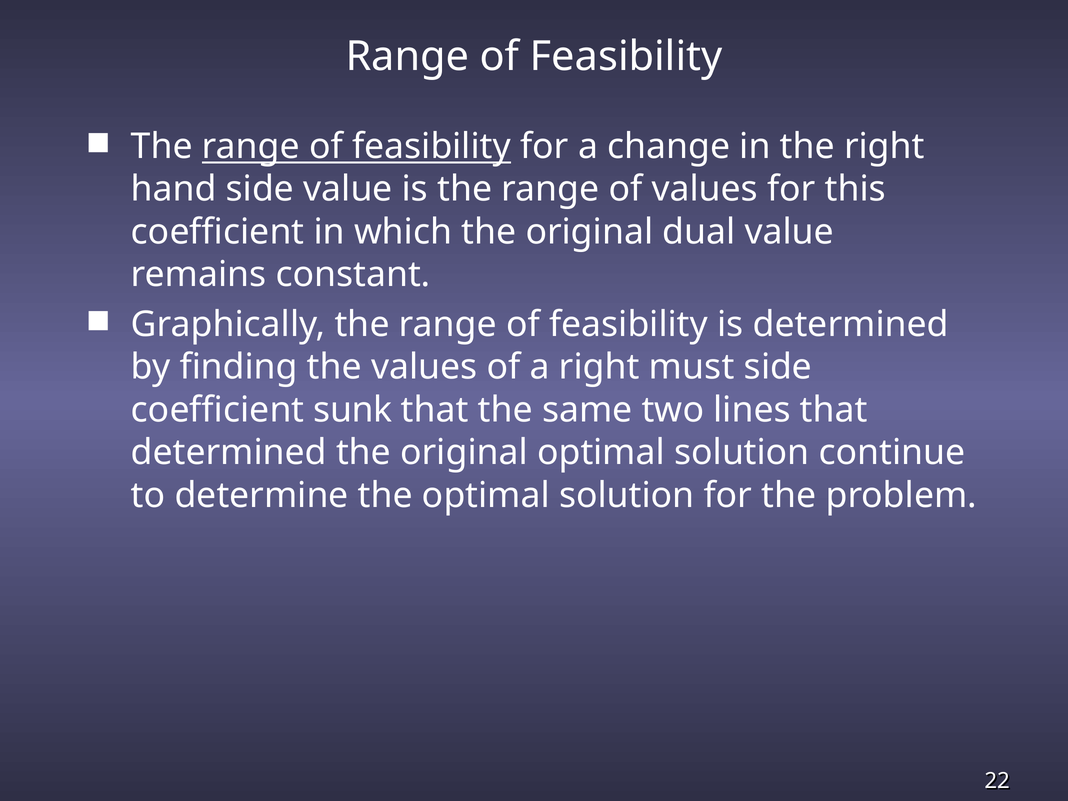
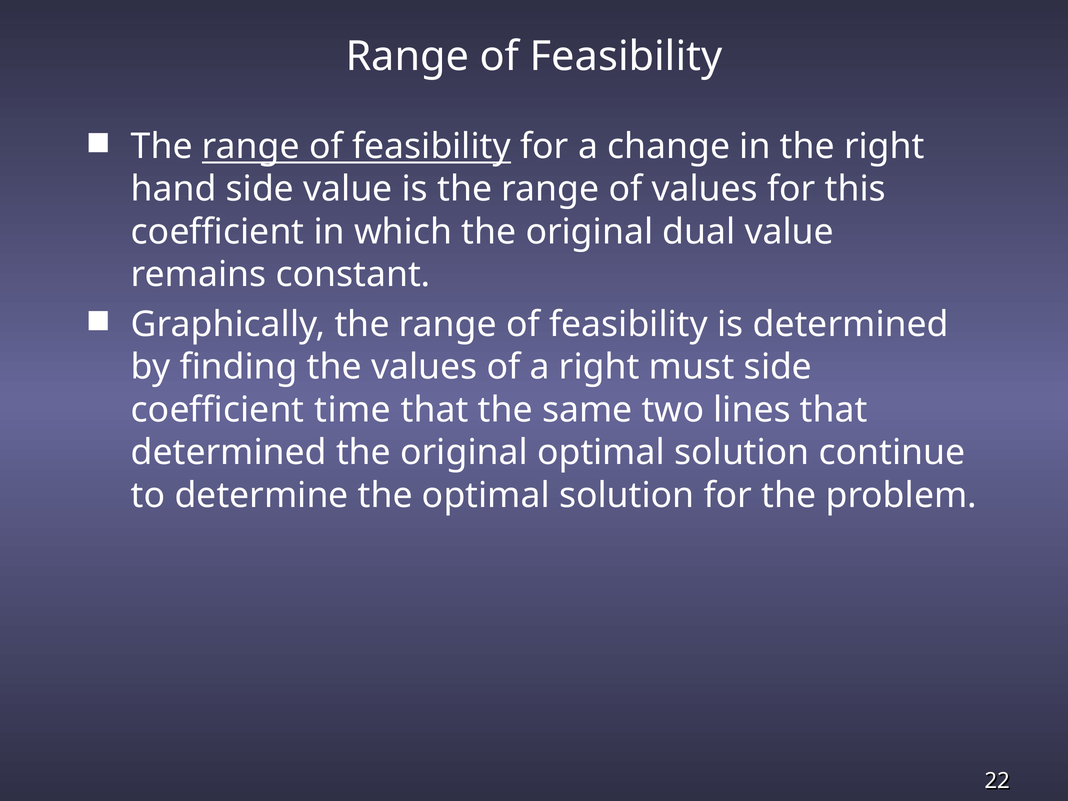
sunk: sunk -> time
